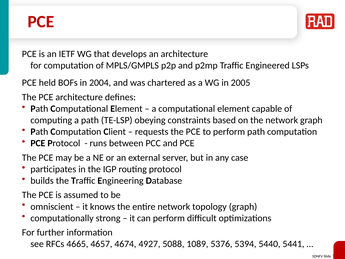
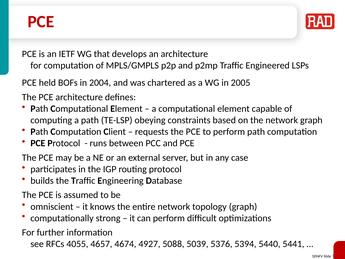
4665: 4665 -> 4055
1089: 1089 -> 5039
